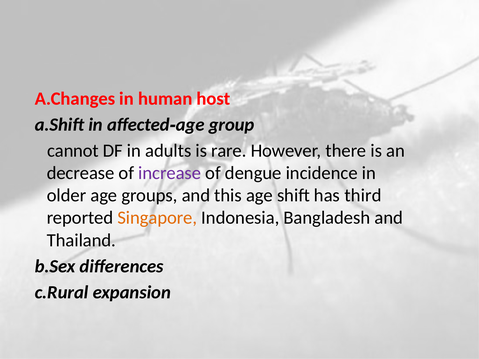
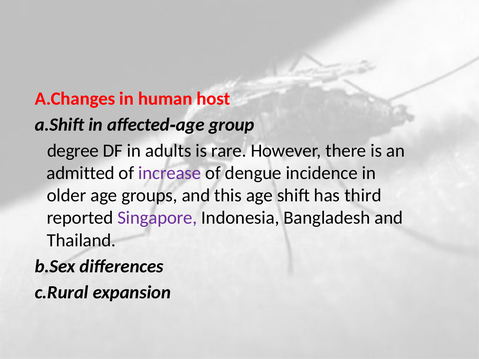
cannot: cannot -> degree
decrease: decrease -> admitted
Singapore colour: orange -> purple
